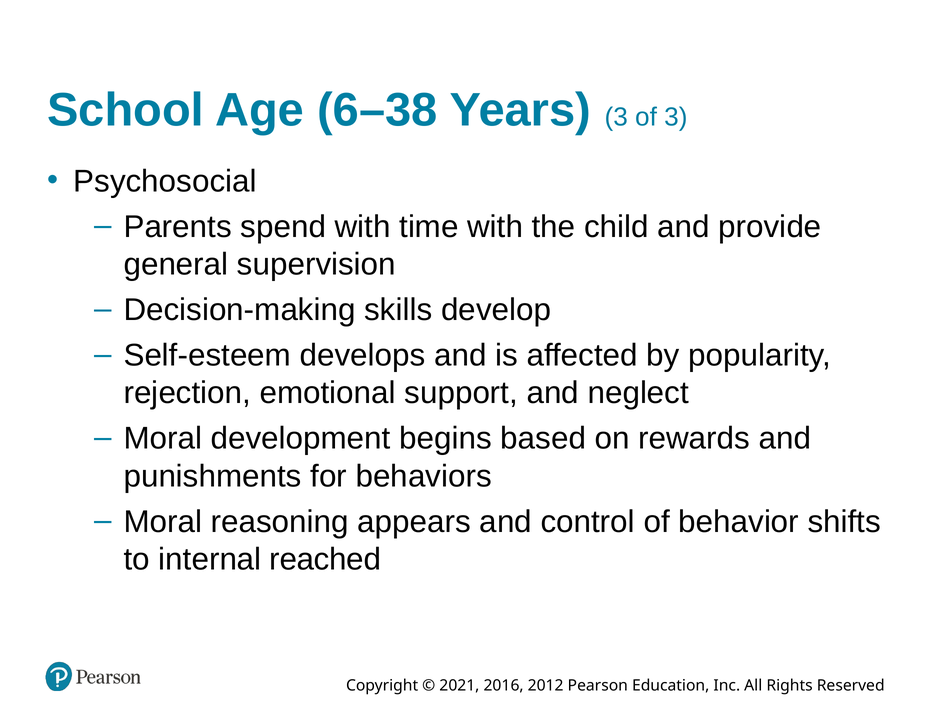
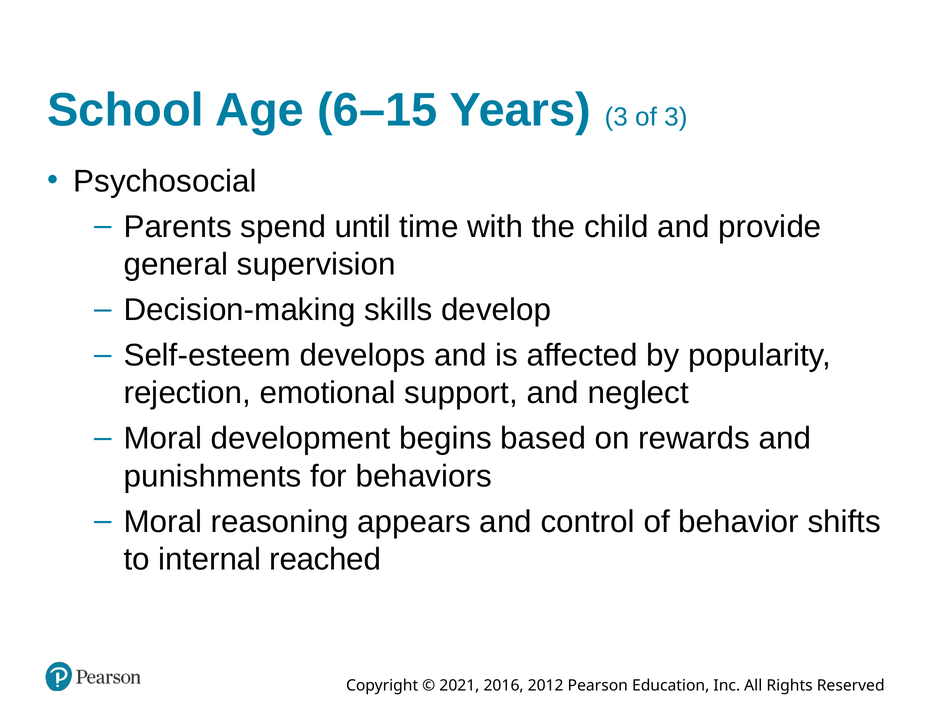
6–38: 6–38 -> 6–15
spend with: with -> until
